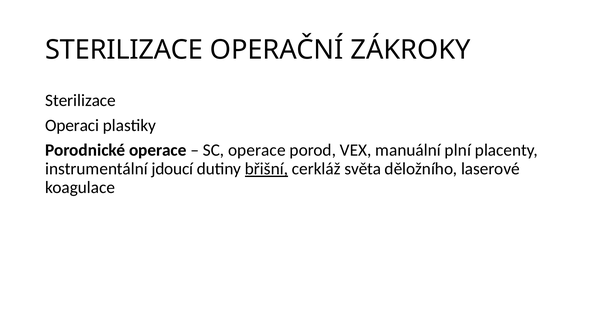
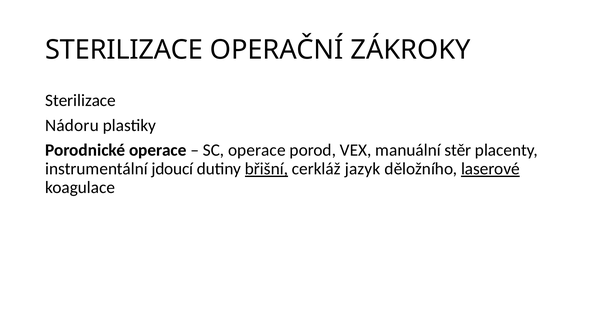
Operaci: Operaci -> Nádoru
plní: plní -> stěr
světa: světa -> jazyk
laserové underline: none -> present
